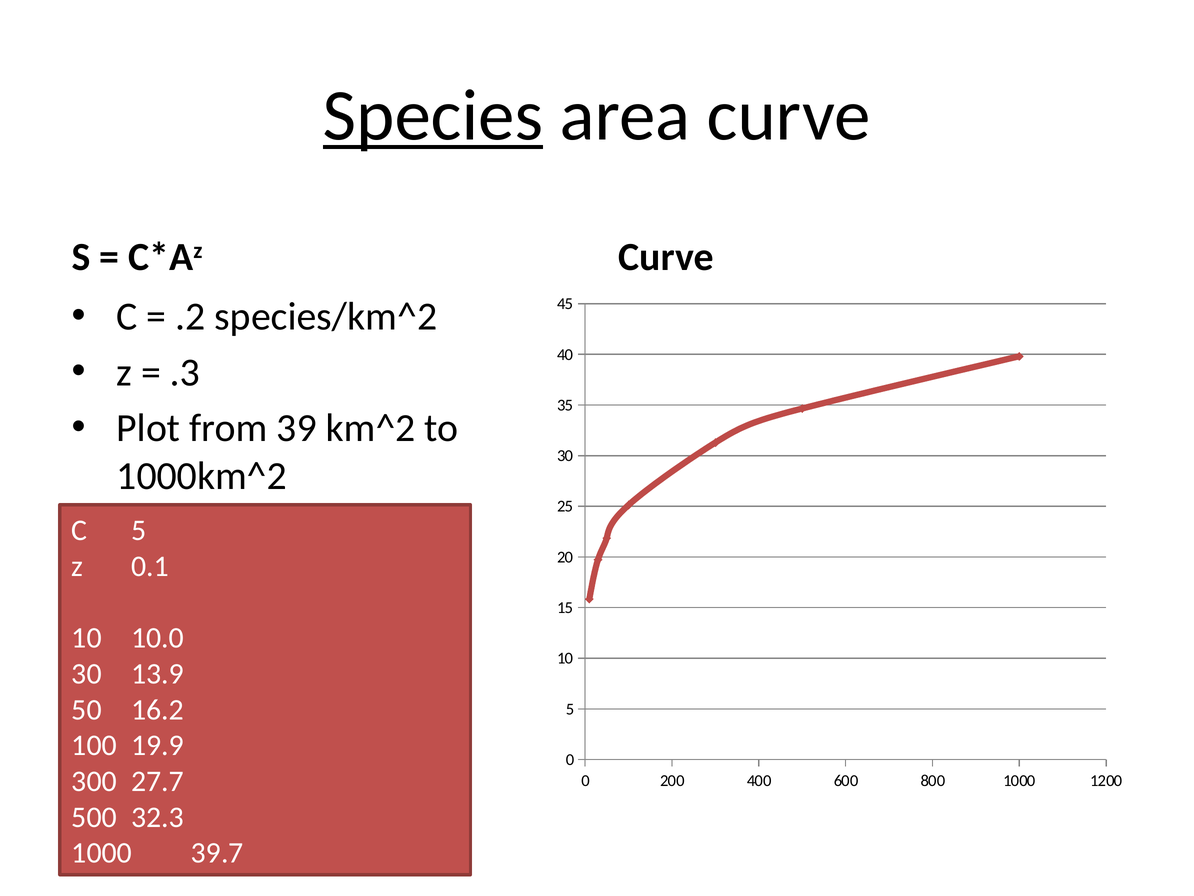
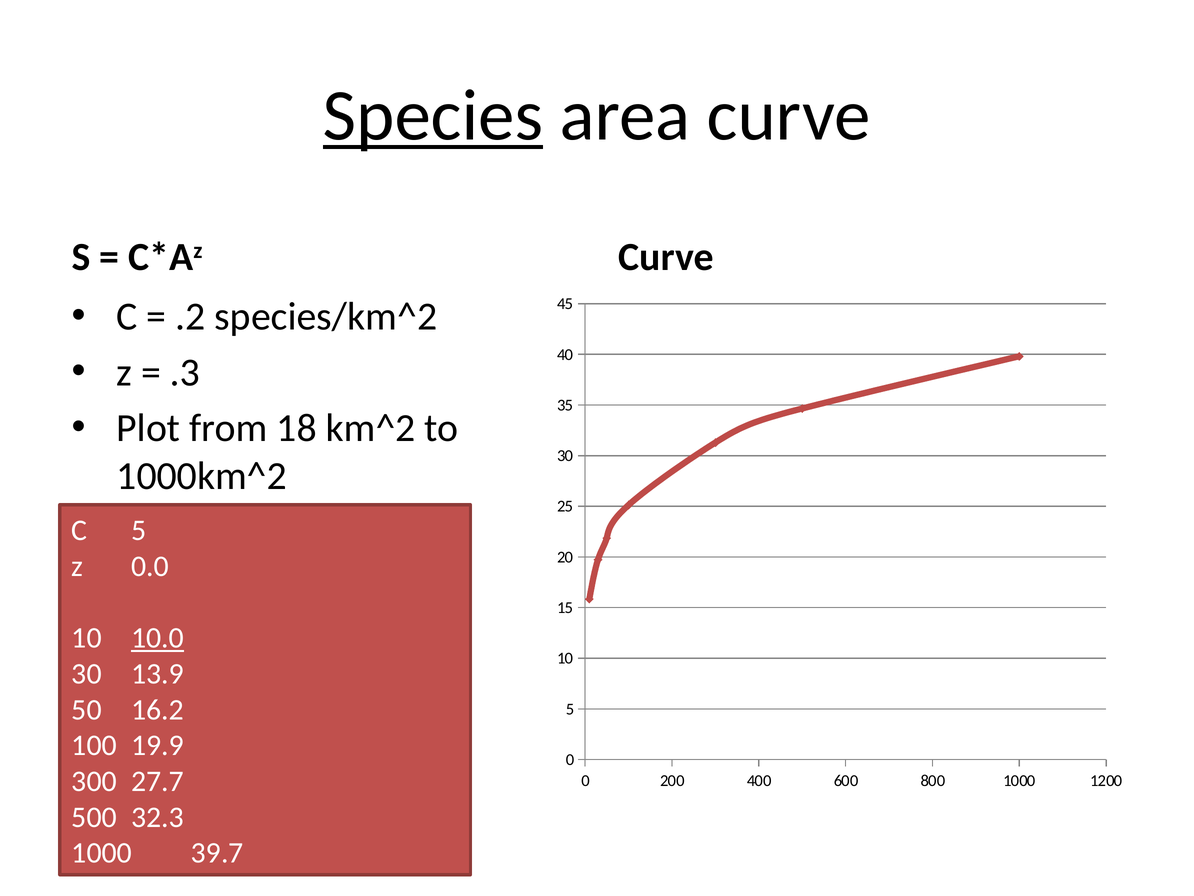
39: 39 -> 18
0.1: 0.1 -> 0.0
10.0 underline: none -> present
